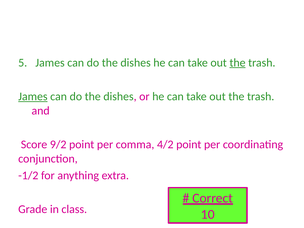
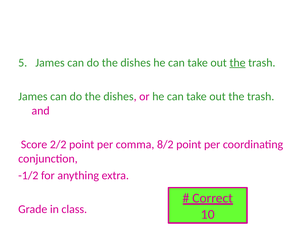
James at (33, 96) underline: present -> none
9/2: 9/2 -> 2/2
4/2: 4/2 -> 8/2
